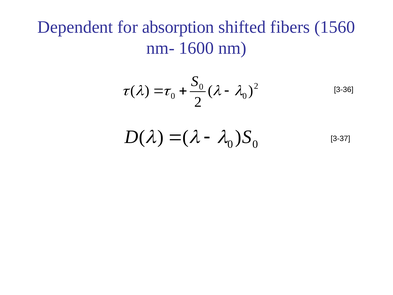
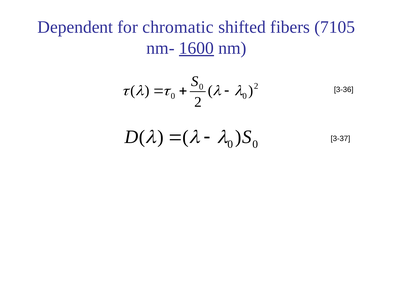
absorption: absorption -> chromatic
1560: 1560 -> 7105
1600 underline: none -> present
